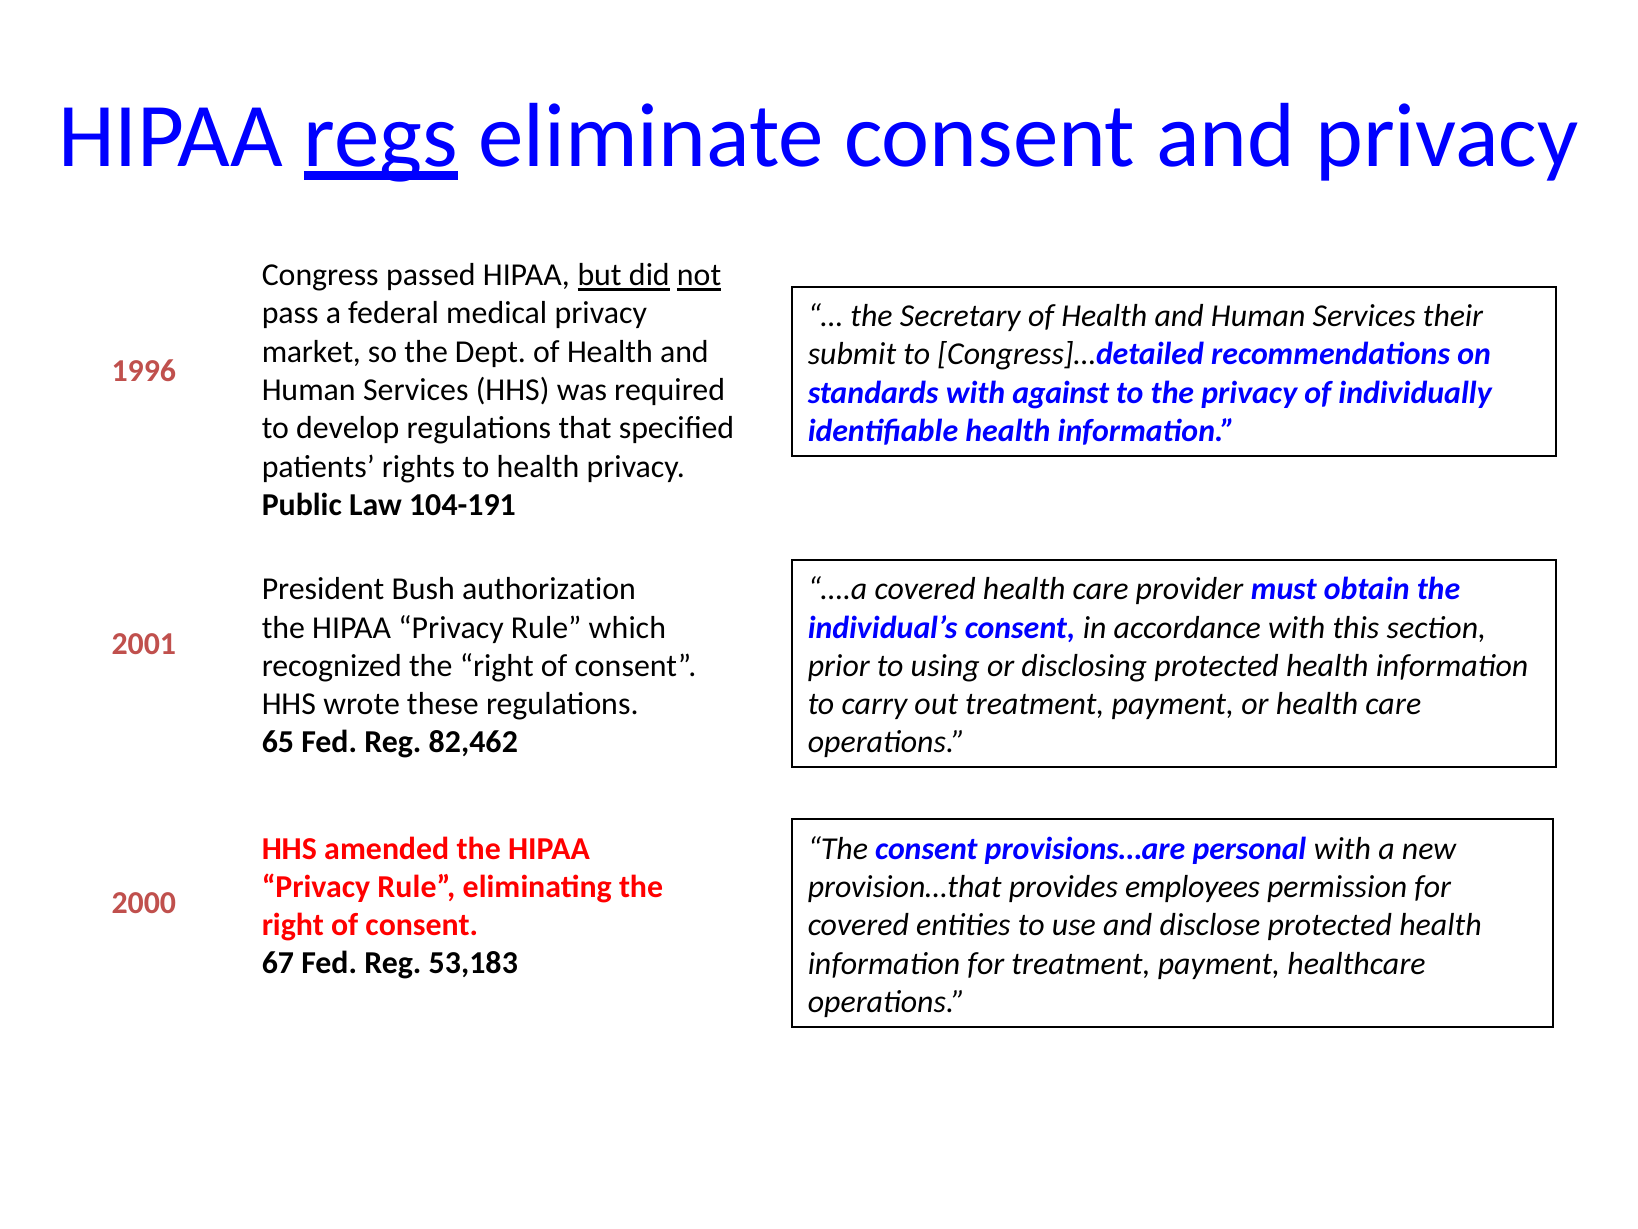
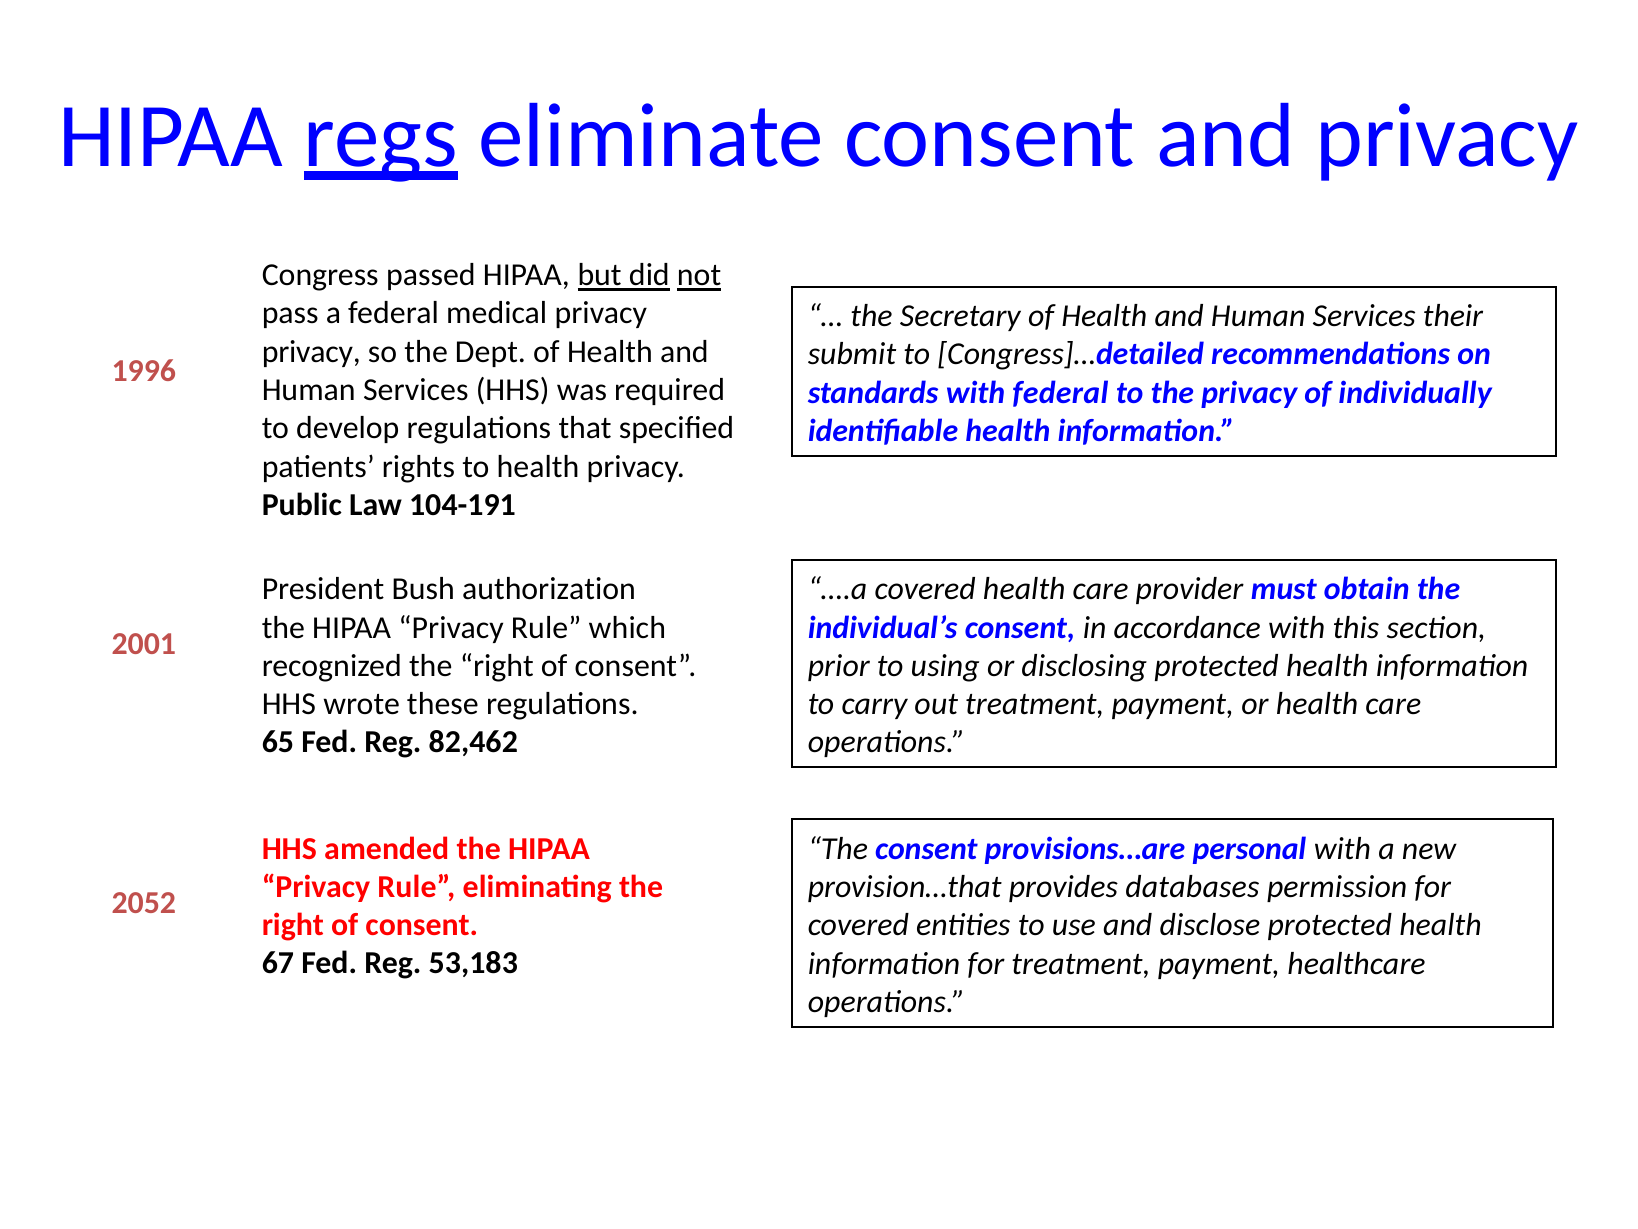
market at (311, 352): market -> privacy
with against: against -> federal
employees: employees -> databases
2000: 2000 -> 2052
